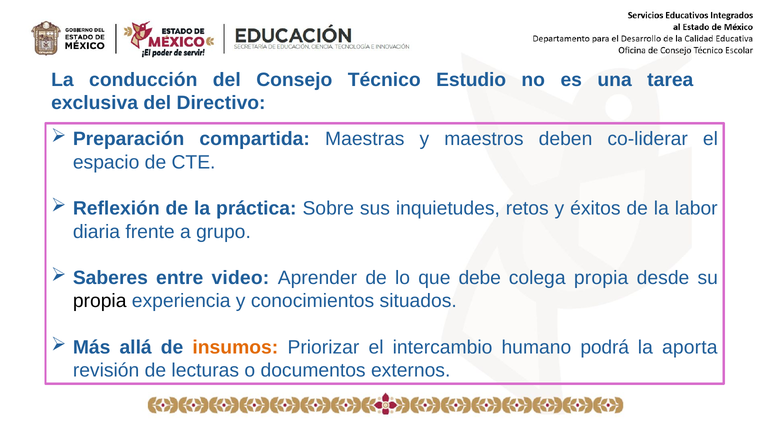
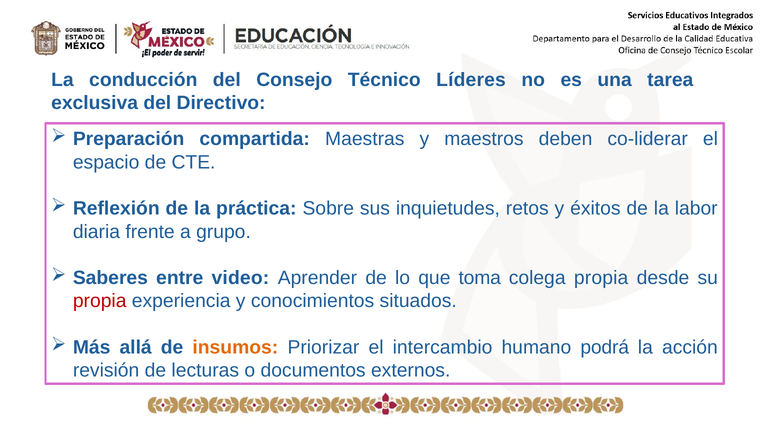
Estudio: Estudio -> Líderes
debe: debe -> toma
propia at (100, 301) colour: black -> red
aporta: aporta -> acción
